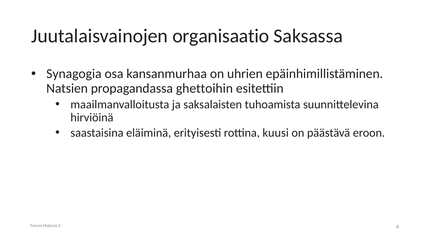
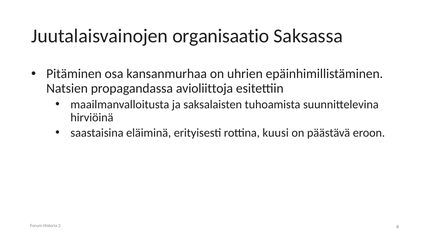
Synagogia: Synagogia -> Pitäminen
ghettoihin: ghettoihin -> avioliittoja
